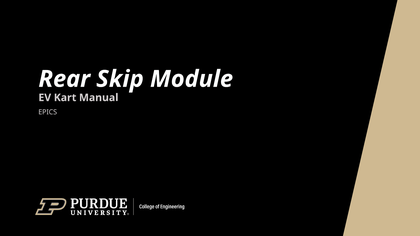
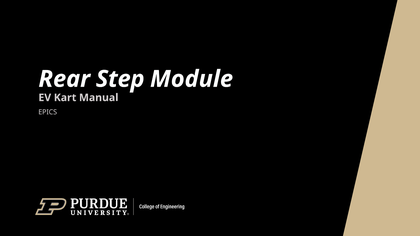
Skip: Skip -> Step
